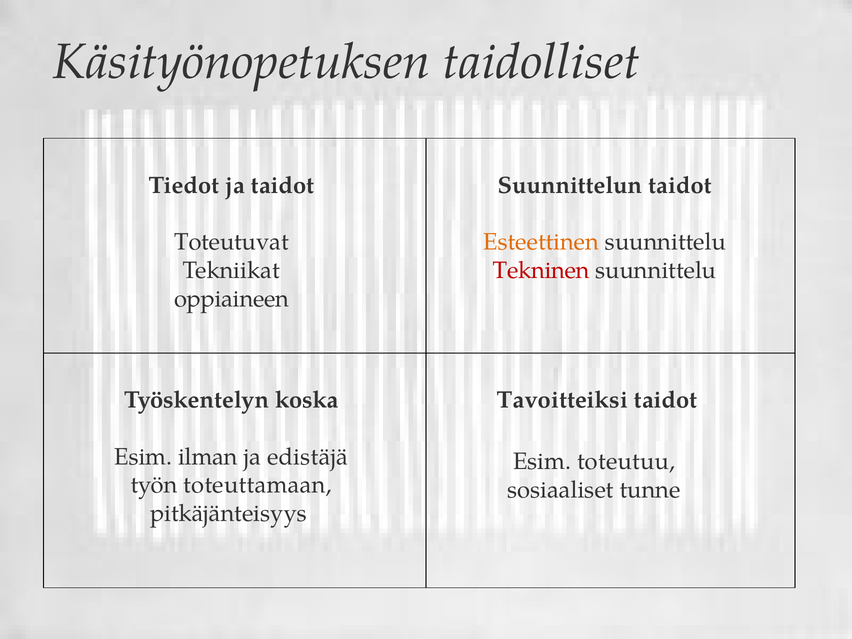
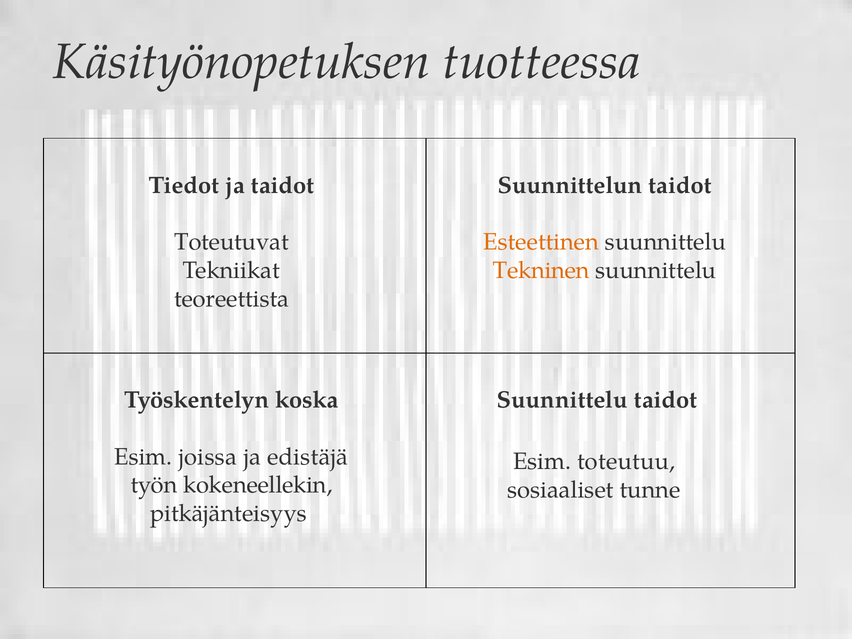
taidolliset: taidolliset -> tuotteessa
Tekninen colour: red -> orange
oppiaineen: oppiaineen -> teoreettista
Tavoitteiksi at (562, 400): Tavoitteiksi -> Suunnittelu
ilman: ilman -> joissa
toteuttamaan: toteuttamaan -> kokeneellekin
